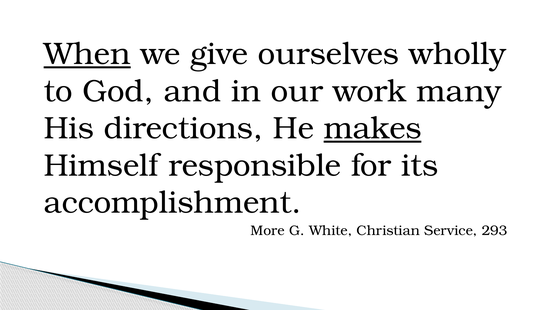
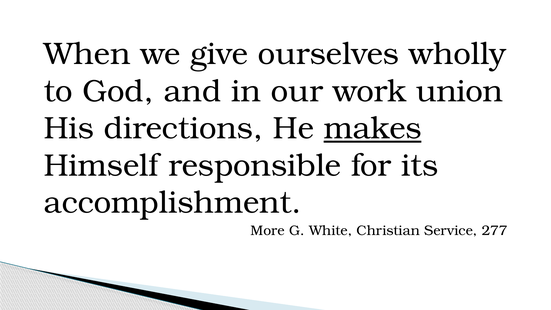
When underline: present -> none
many: many -> union
293: 293 -> 277
